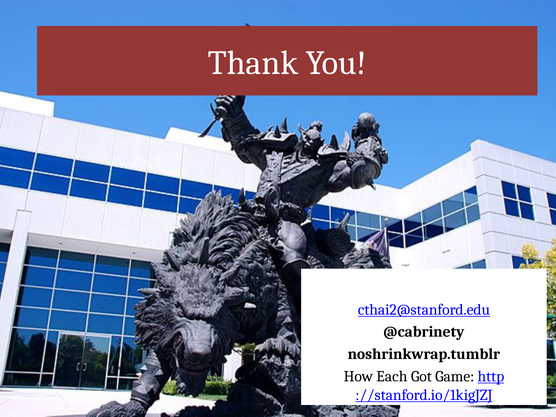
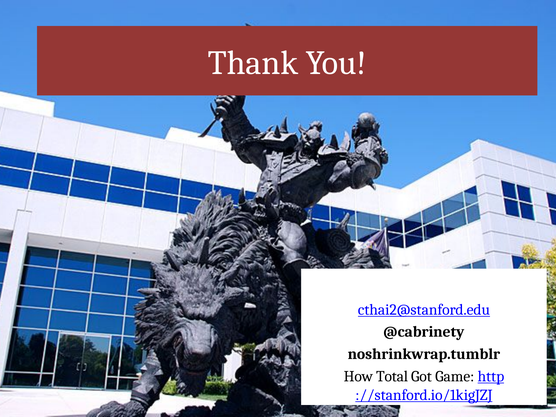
Each: Each -> Total
